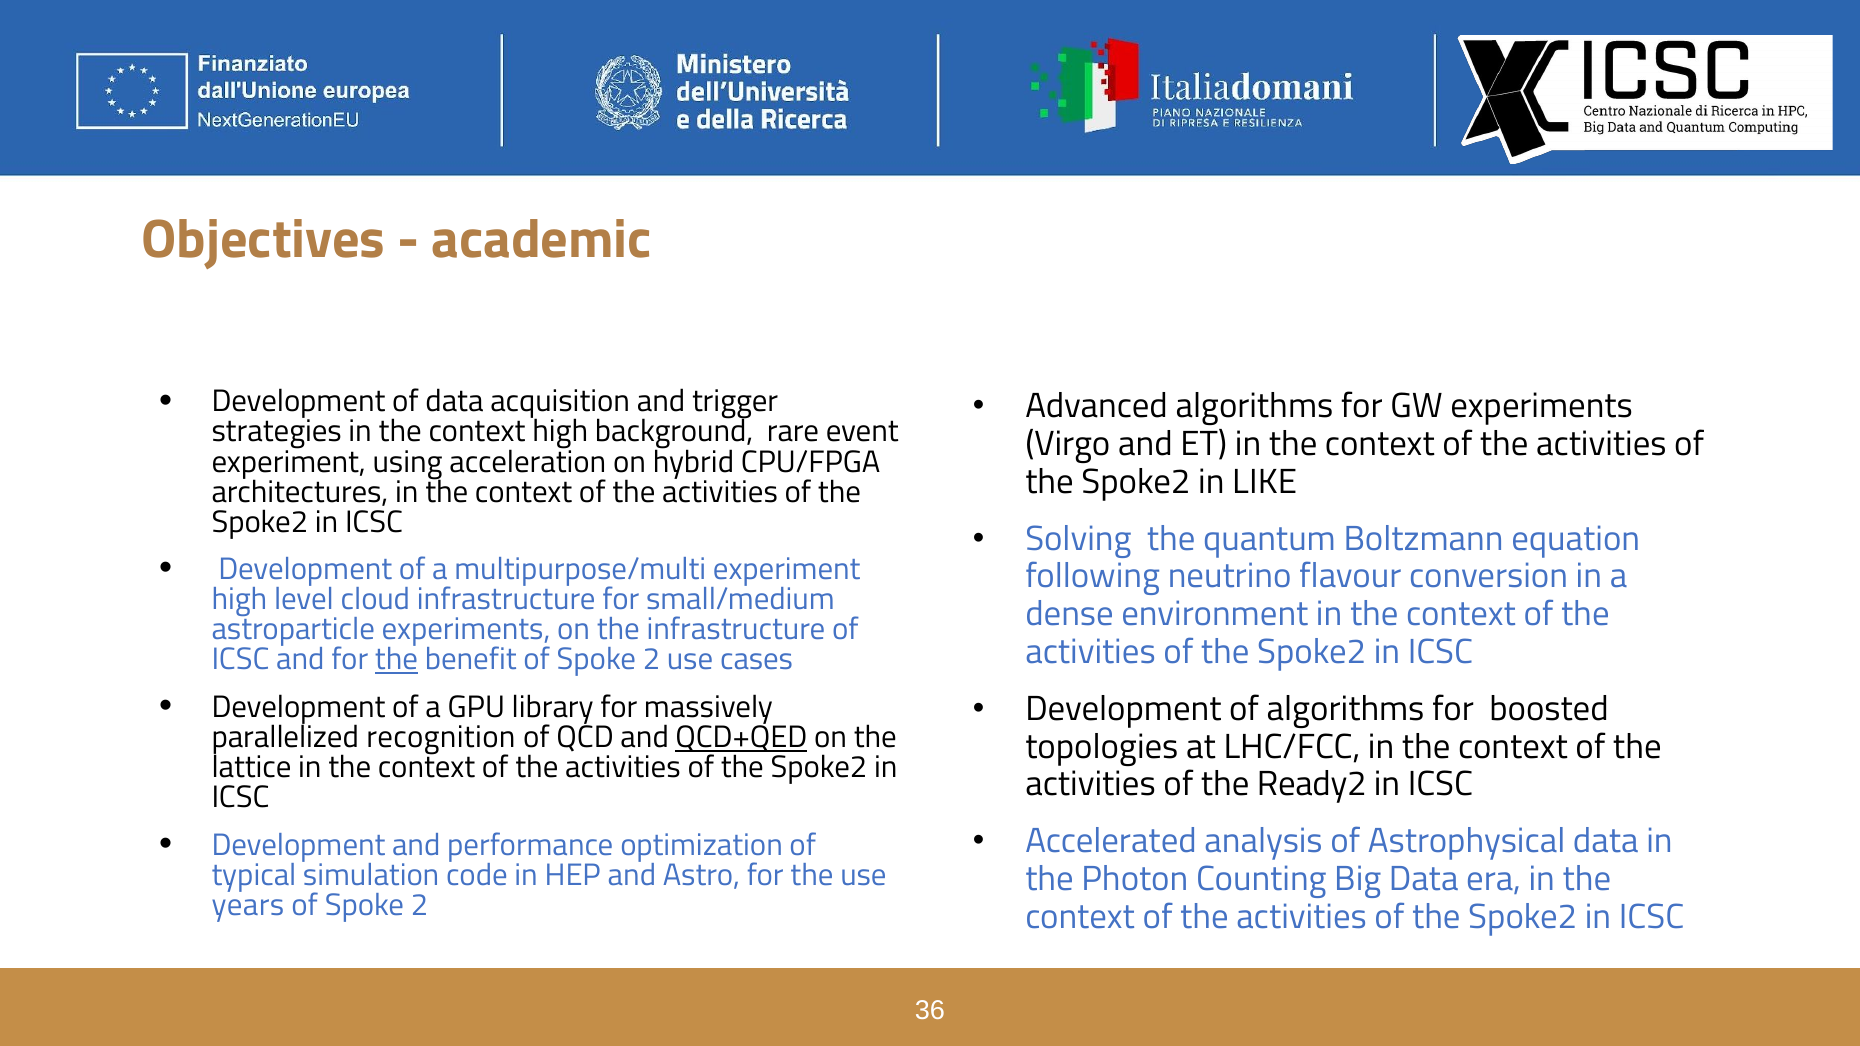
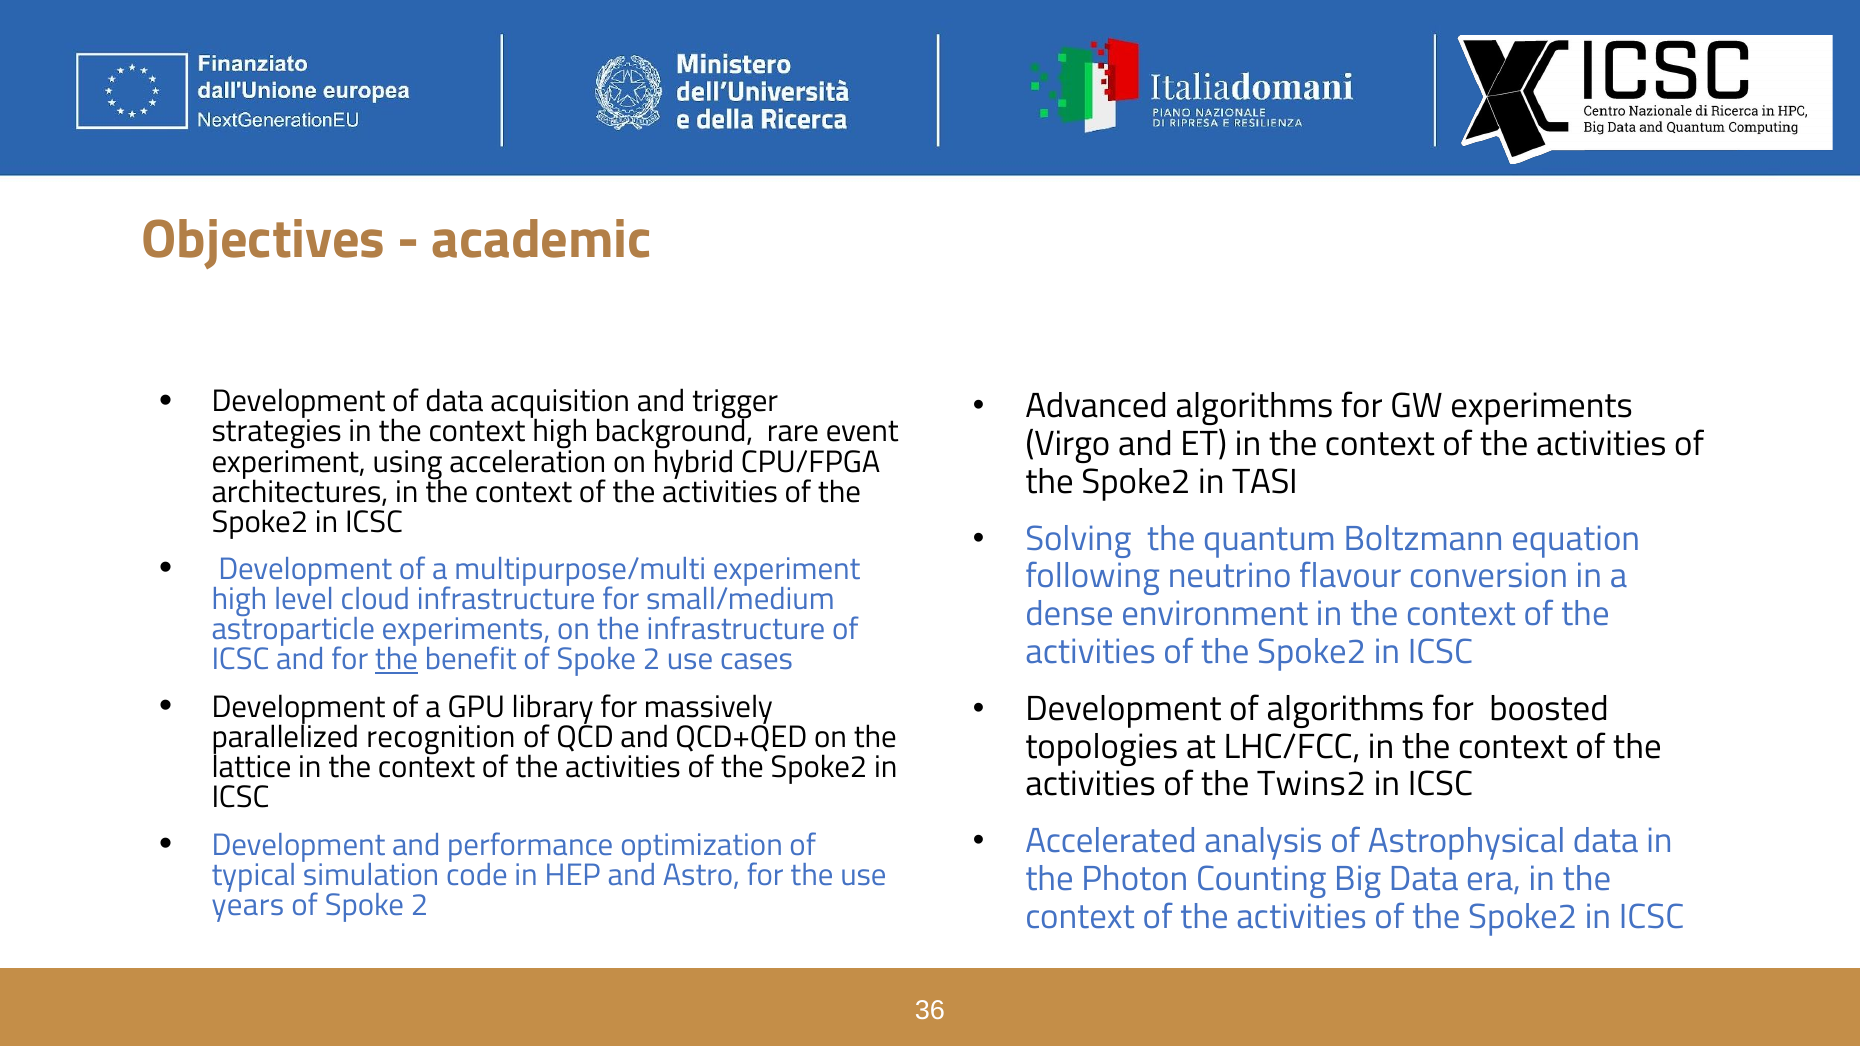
LIKE: LIKE -> TASI
QCD+QED underline: present -> none
Ready2: Ready2 -> Twins2
